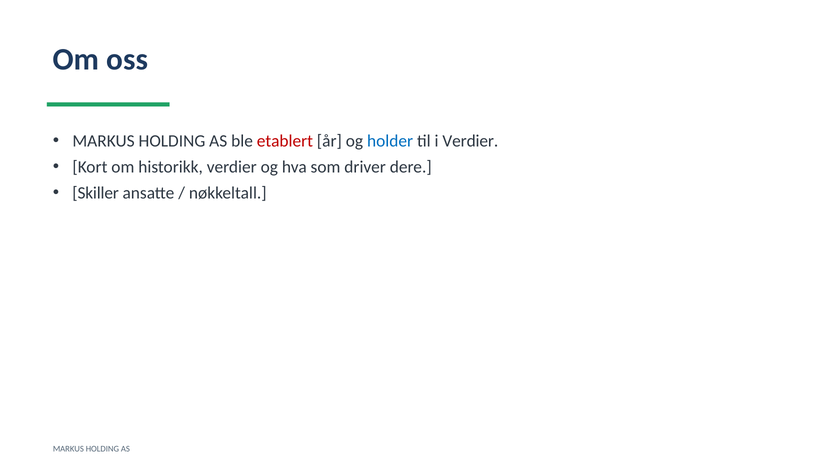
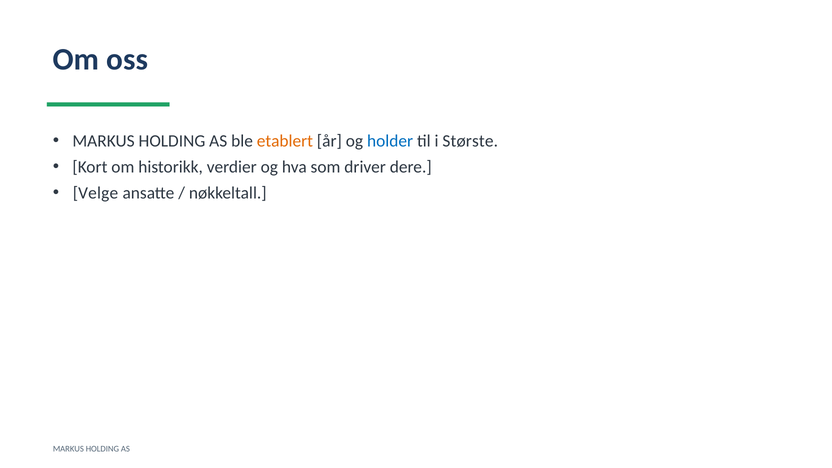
etablert colour: red -> orange
i Verdier: Verdier -> Største
Skiller: Skiller -> Velge
